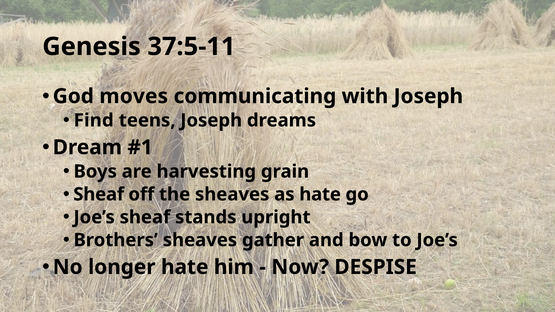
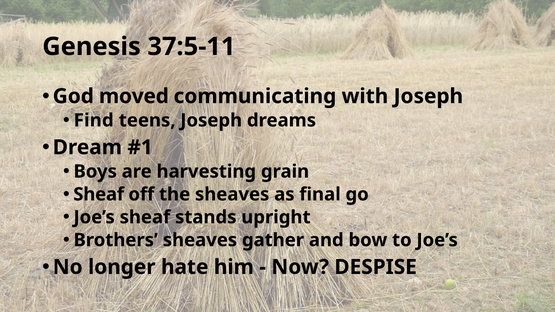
moves: moves -> moved
as hate: hate -> final
